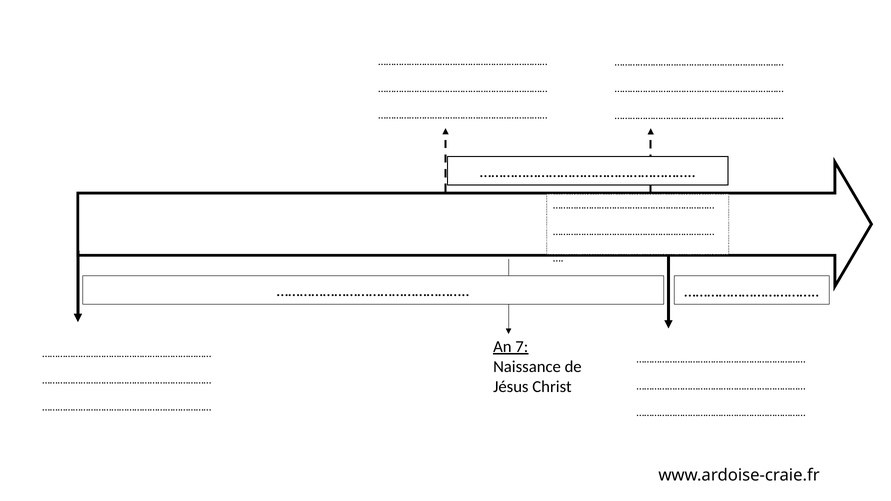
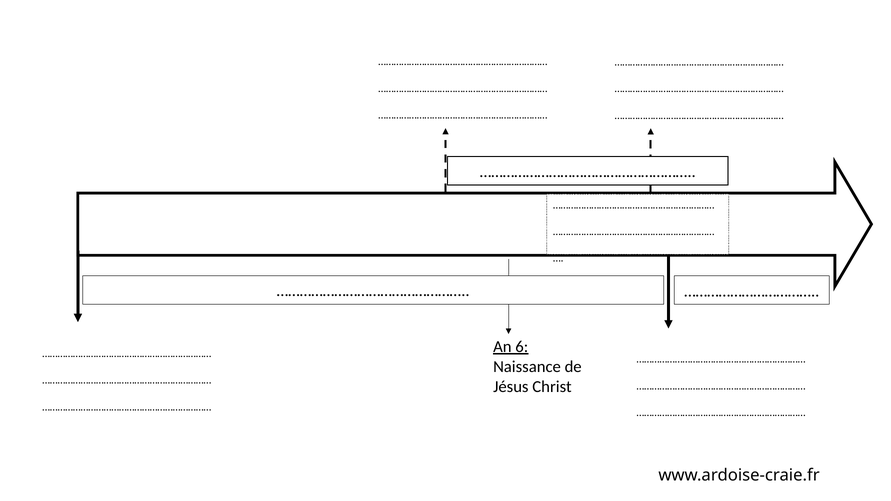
7: 7 -> 6
